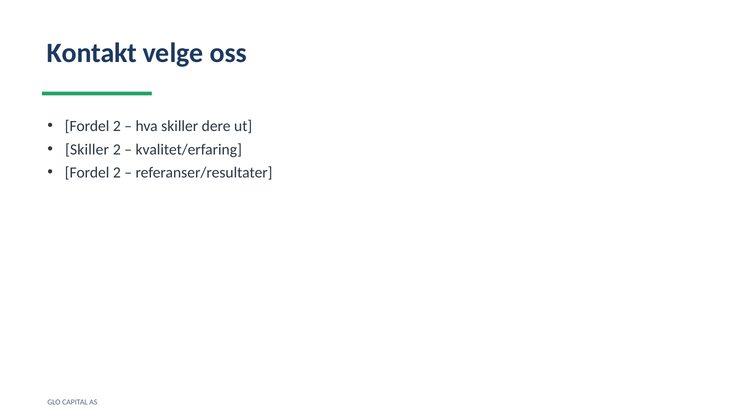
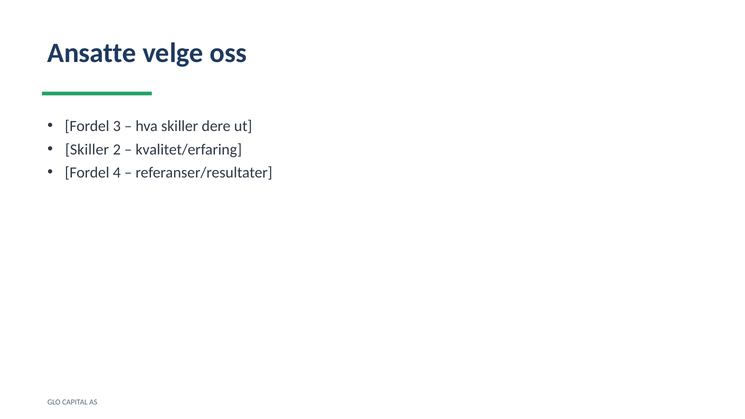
Kontakt: Kontakt -> Ansatte
2 at (117, 126): 2 -> 3
2 at (117, 173): 2 -> 4
